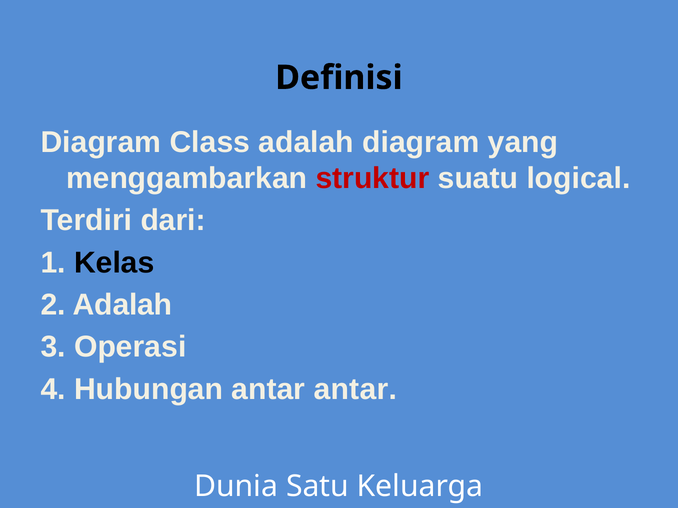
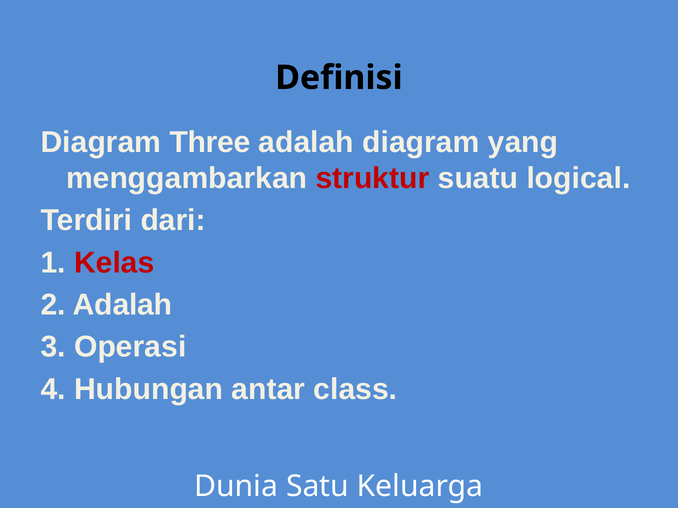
Class: Class -> Three
Kelas colour: black -> red
antar antar: antar -> class
